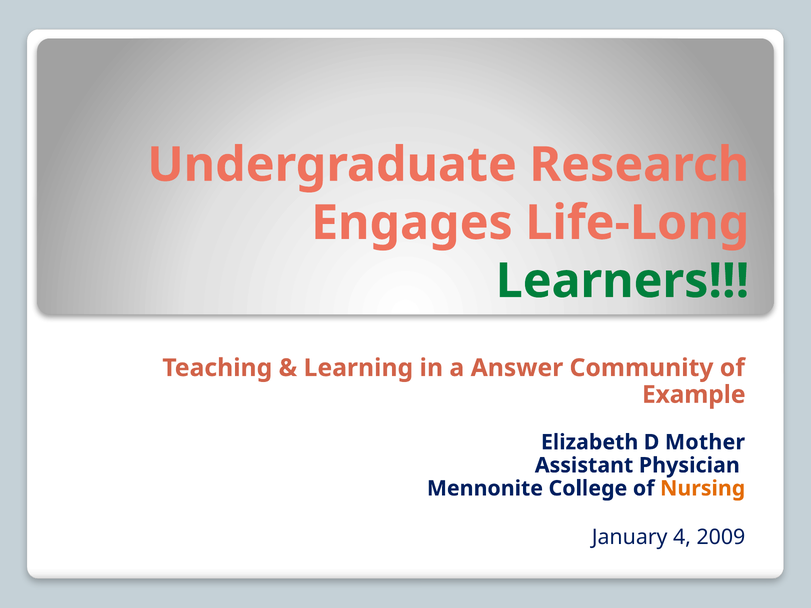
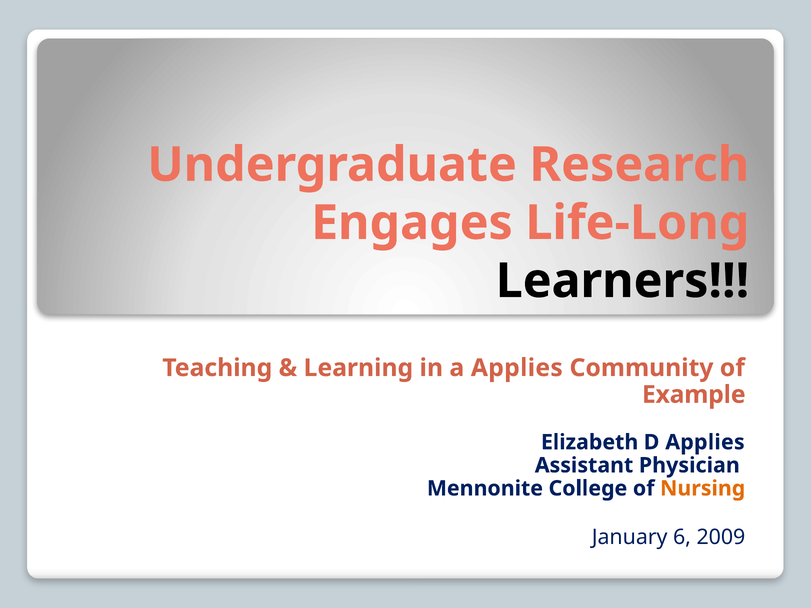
Learners colour: green -> black
a Answer: Answer -> Applies
D Mother: Mother -> Applies
4: 4 -> 6
